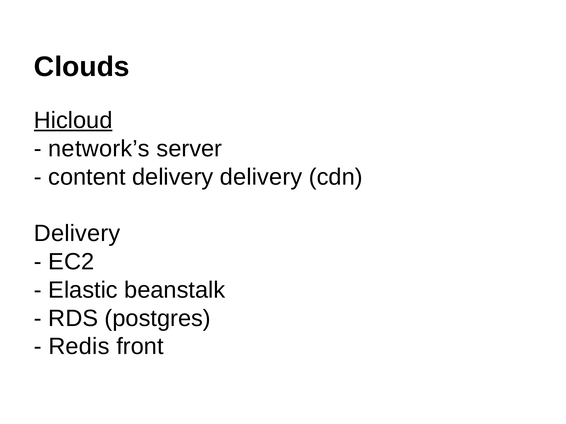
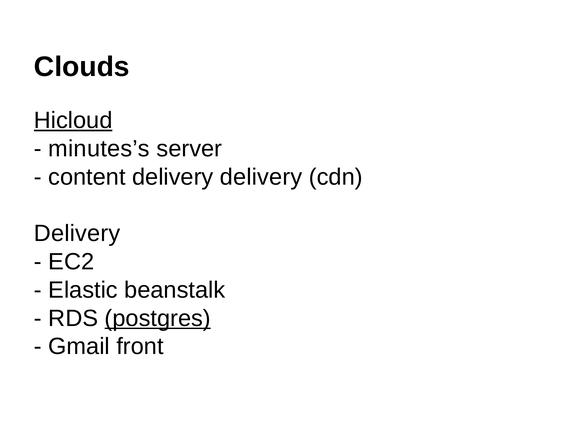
network’s: network’s -> minutes’s
postgres underline: none -> present
Redis: Redis -> Gmail
